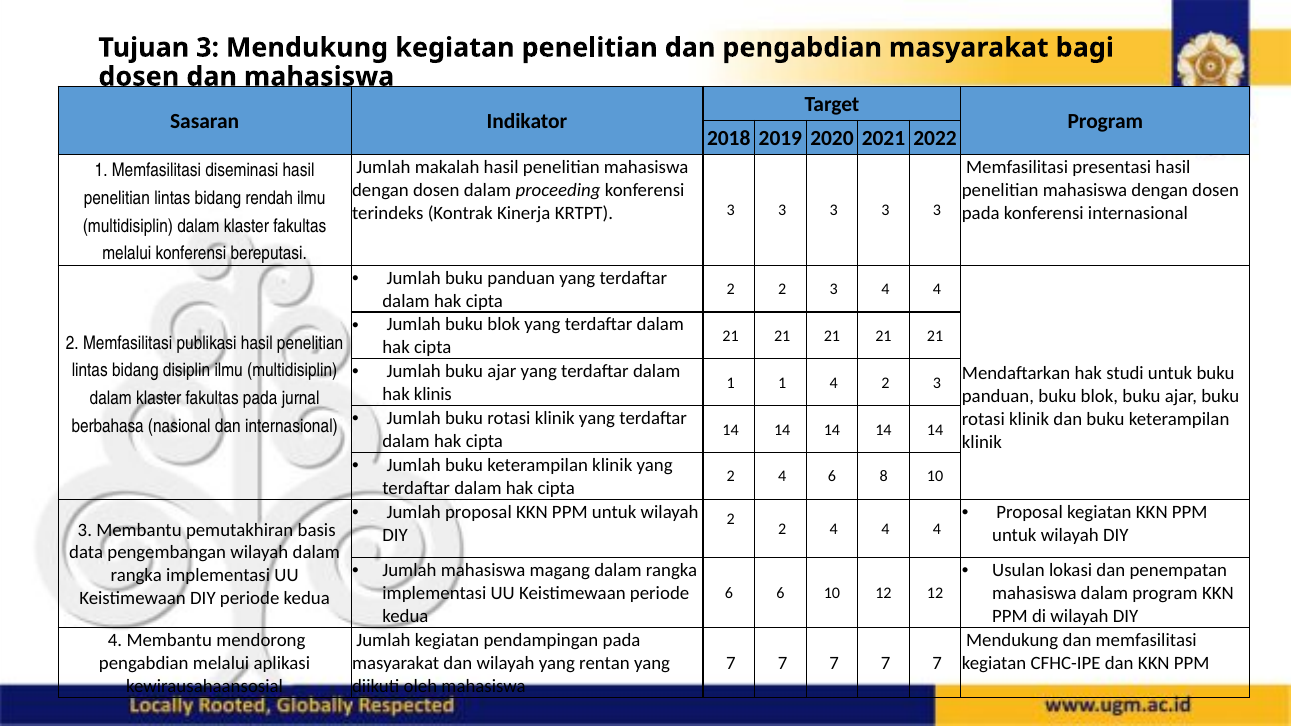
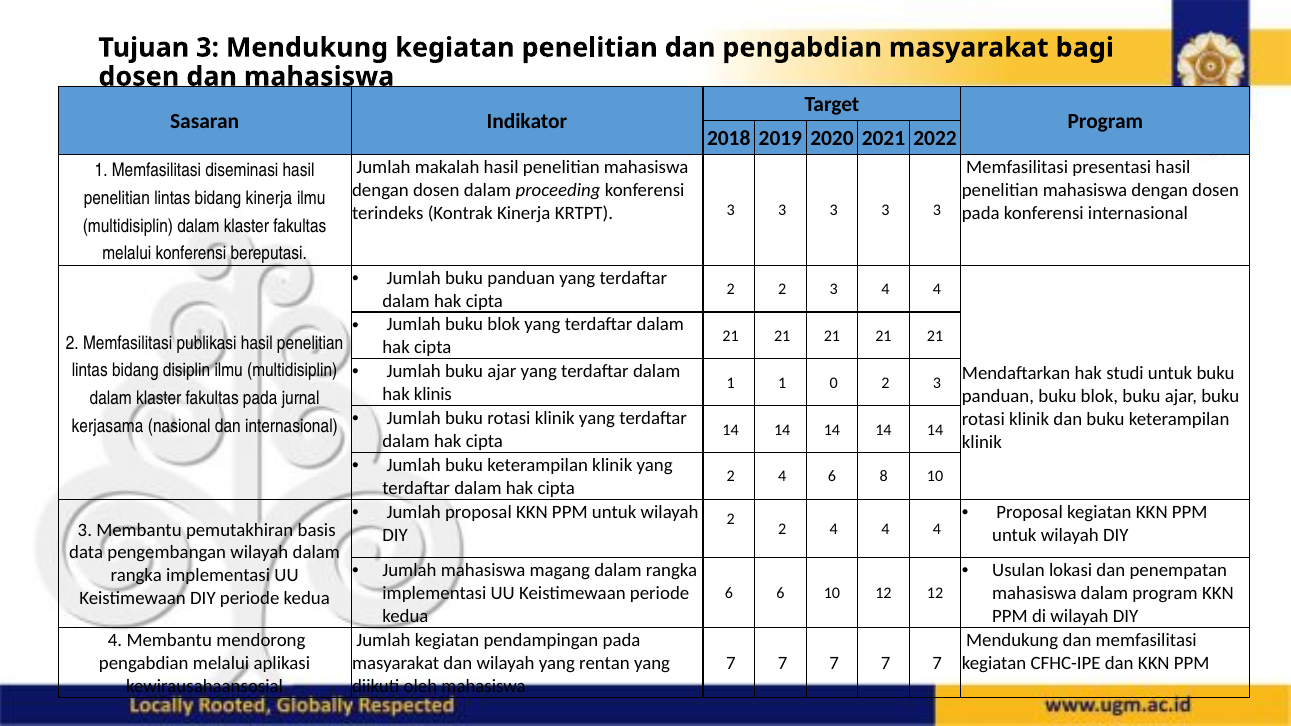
bidang rendah: rendah -> kinerja
1 4: 4 -> 0
berbahasa: berbahasa -> kerjasama
